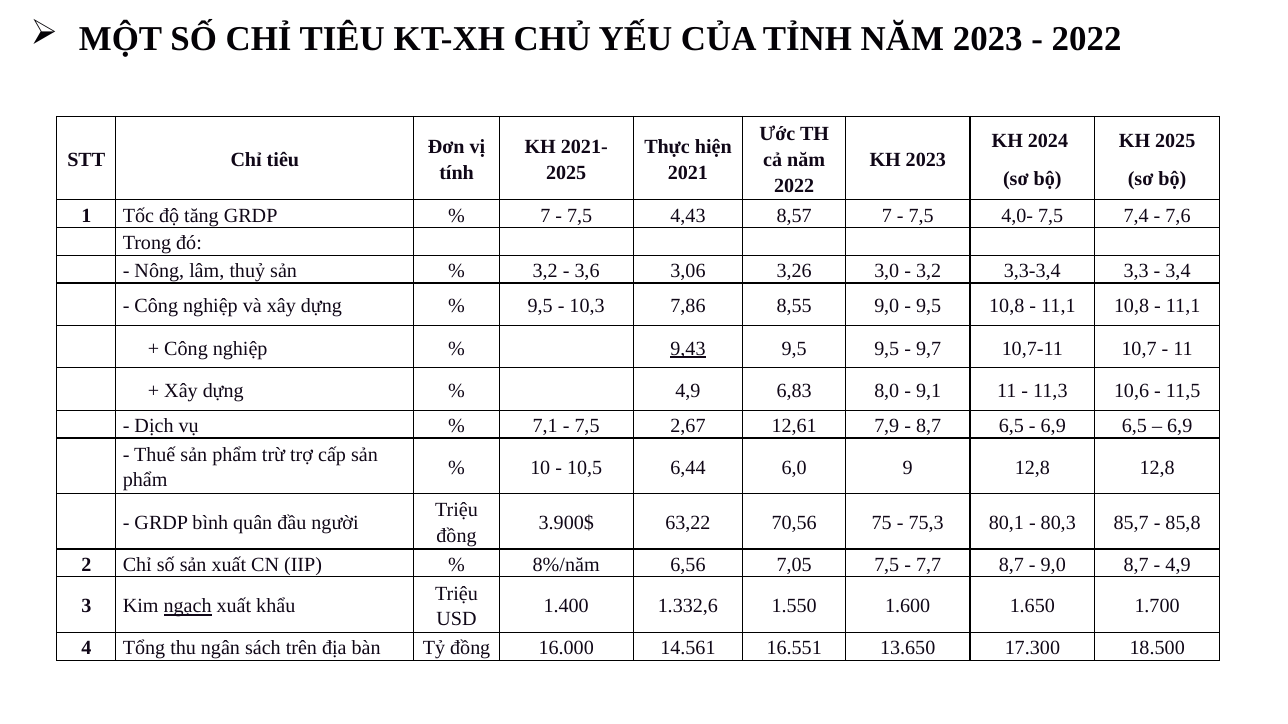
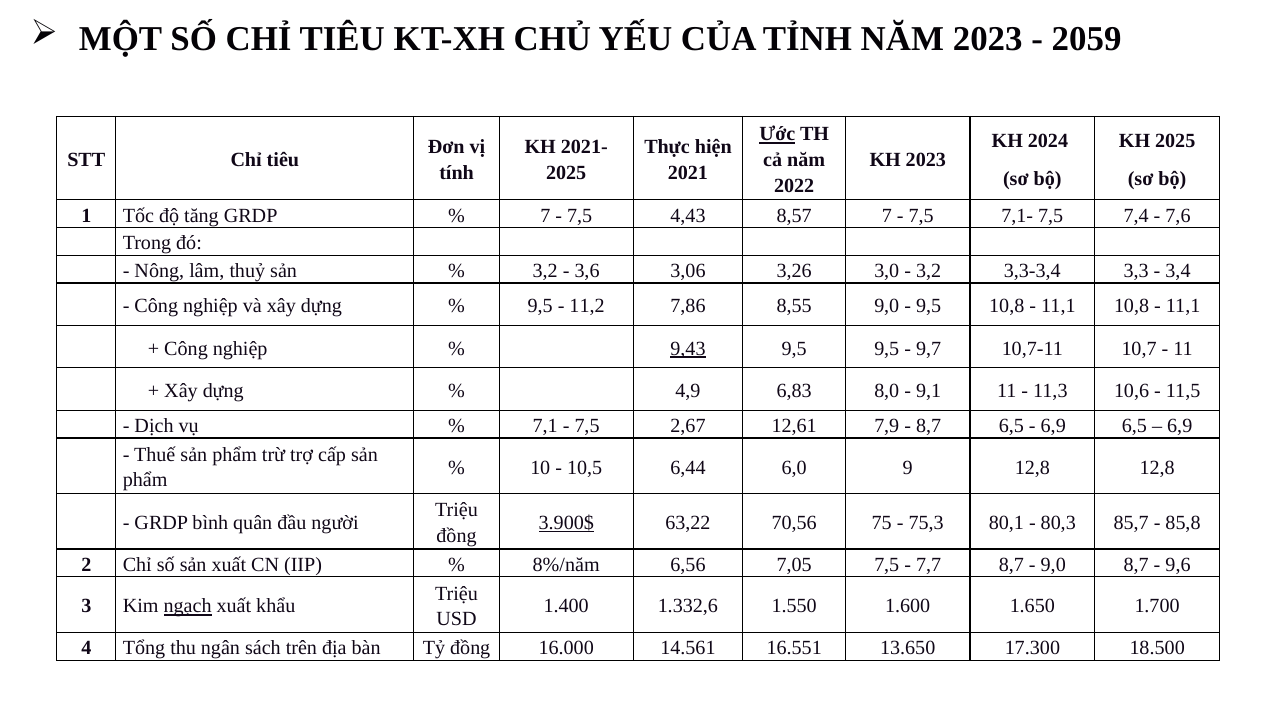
2022 at (1087, 39): 2022 -> 2059
Ước underline: none -> present
4,0-: 4,0- -> 7,1-
10,3: 10,3 -> 11,2
3.900$ underline: none -> present
4,9 at (1178, 565): 4,9 -> 9,6
